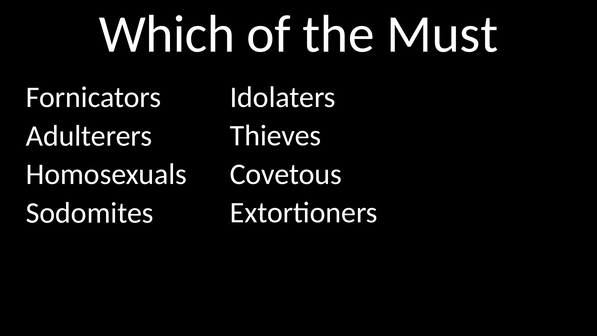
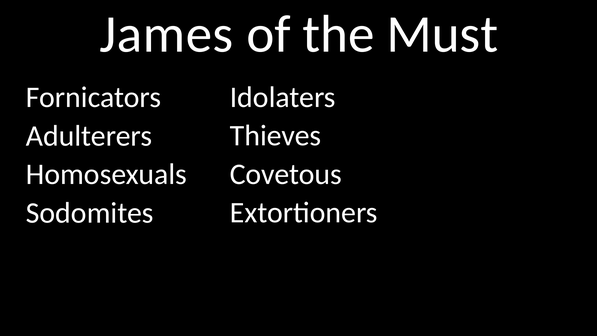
Which: Which -> James
